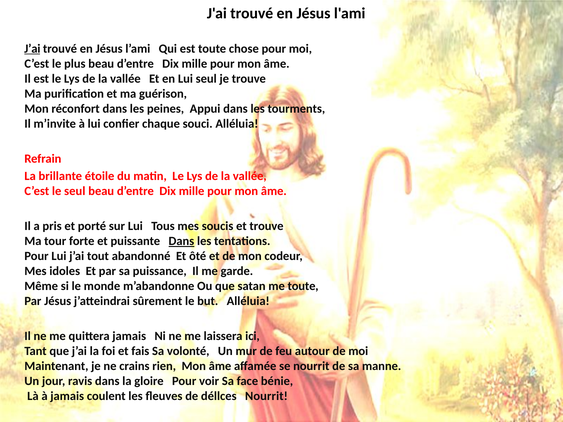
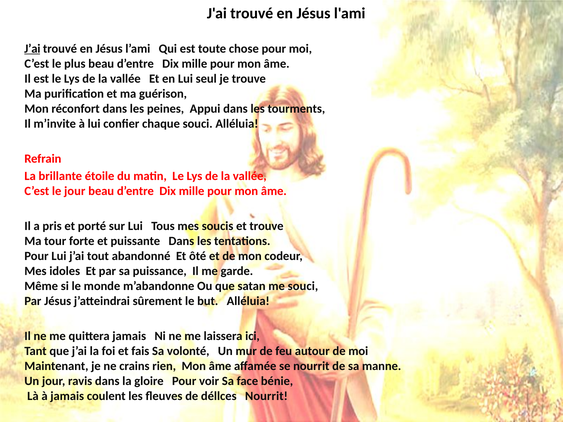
le seul: seul -> jour
Dans at (181, 241) underline: present -> none
me toute: toute -> souci
